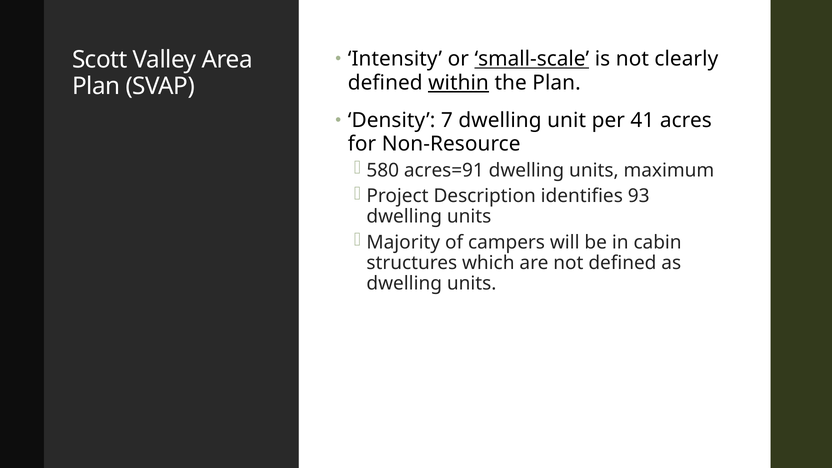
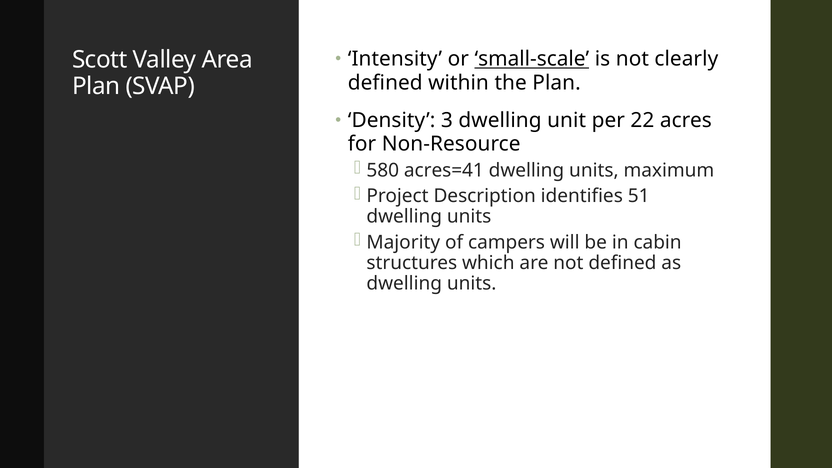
within underline: present -> none
7: 7 -> 3
41: 41 -> 22
acres=91: acres=91 -> acres=41
93: 93 -> 51
